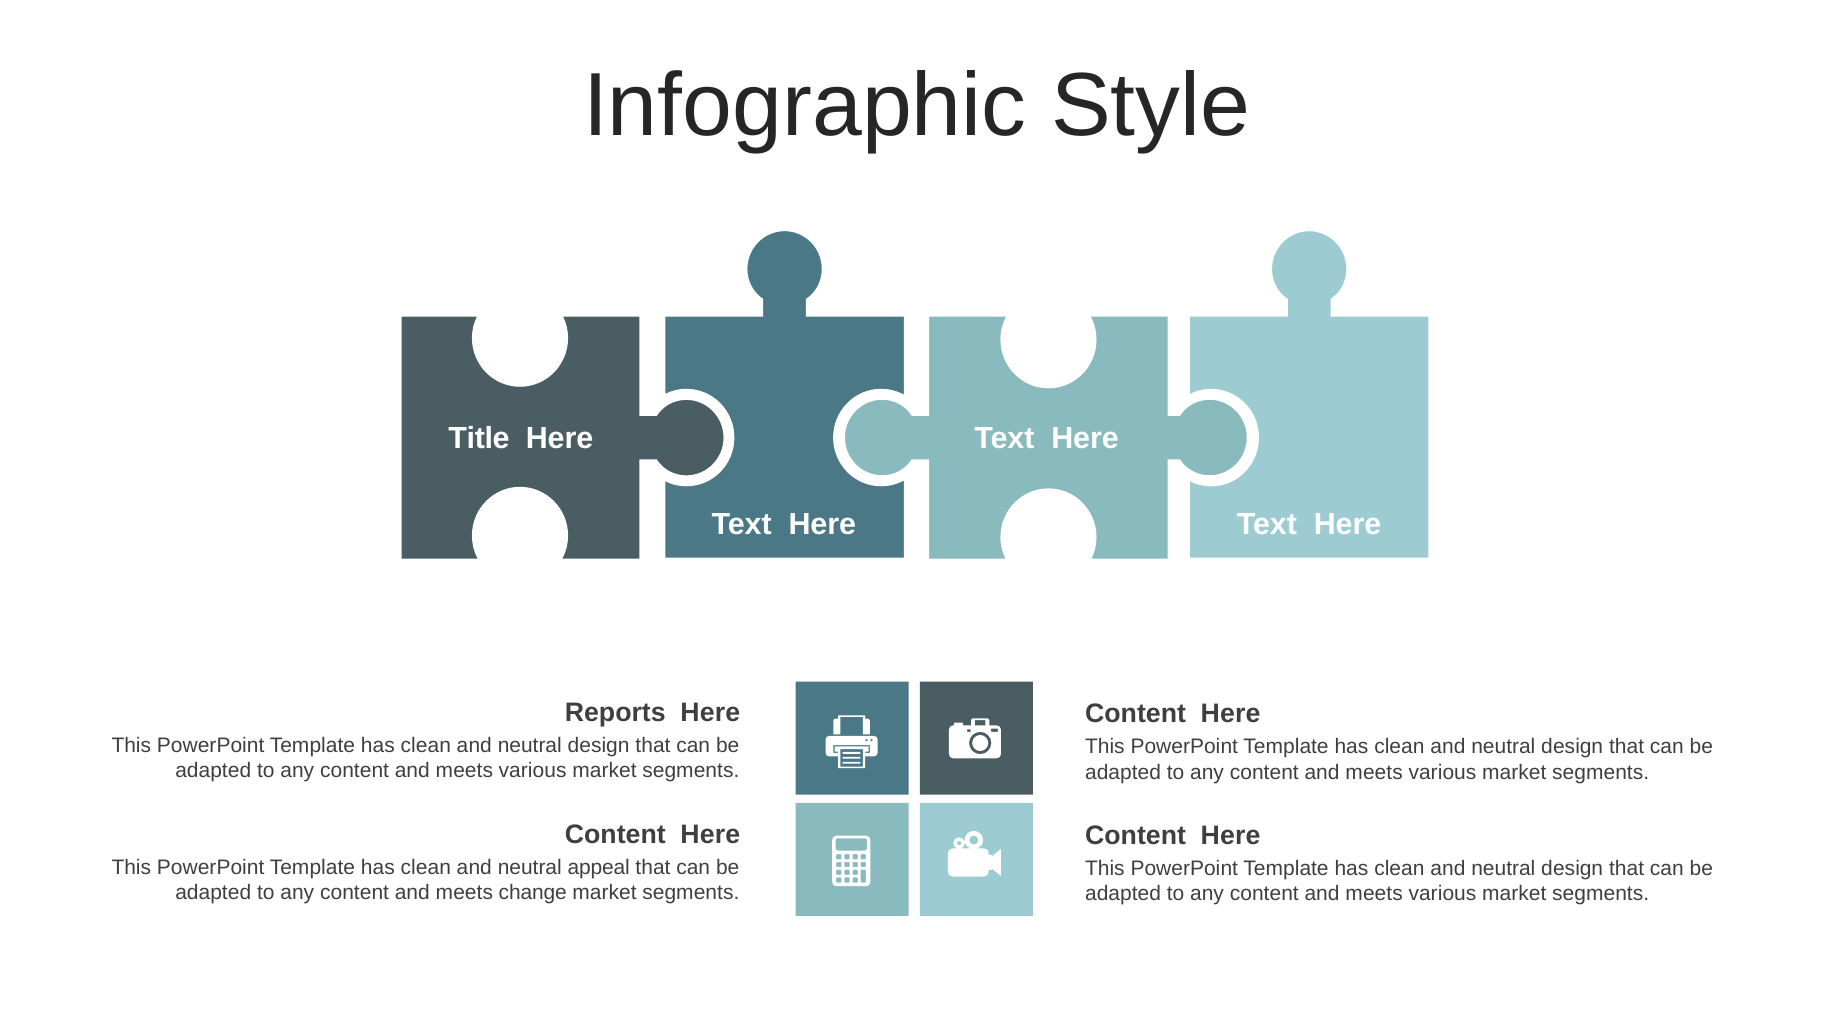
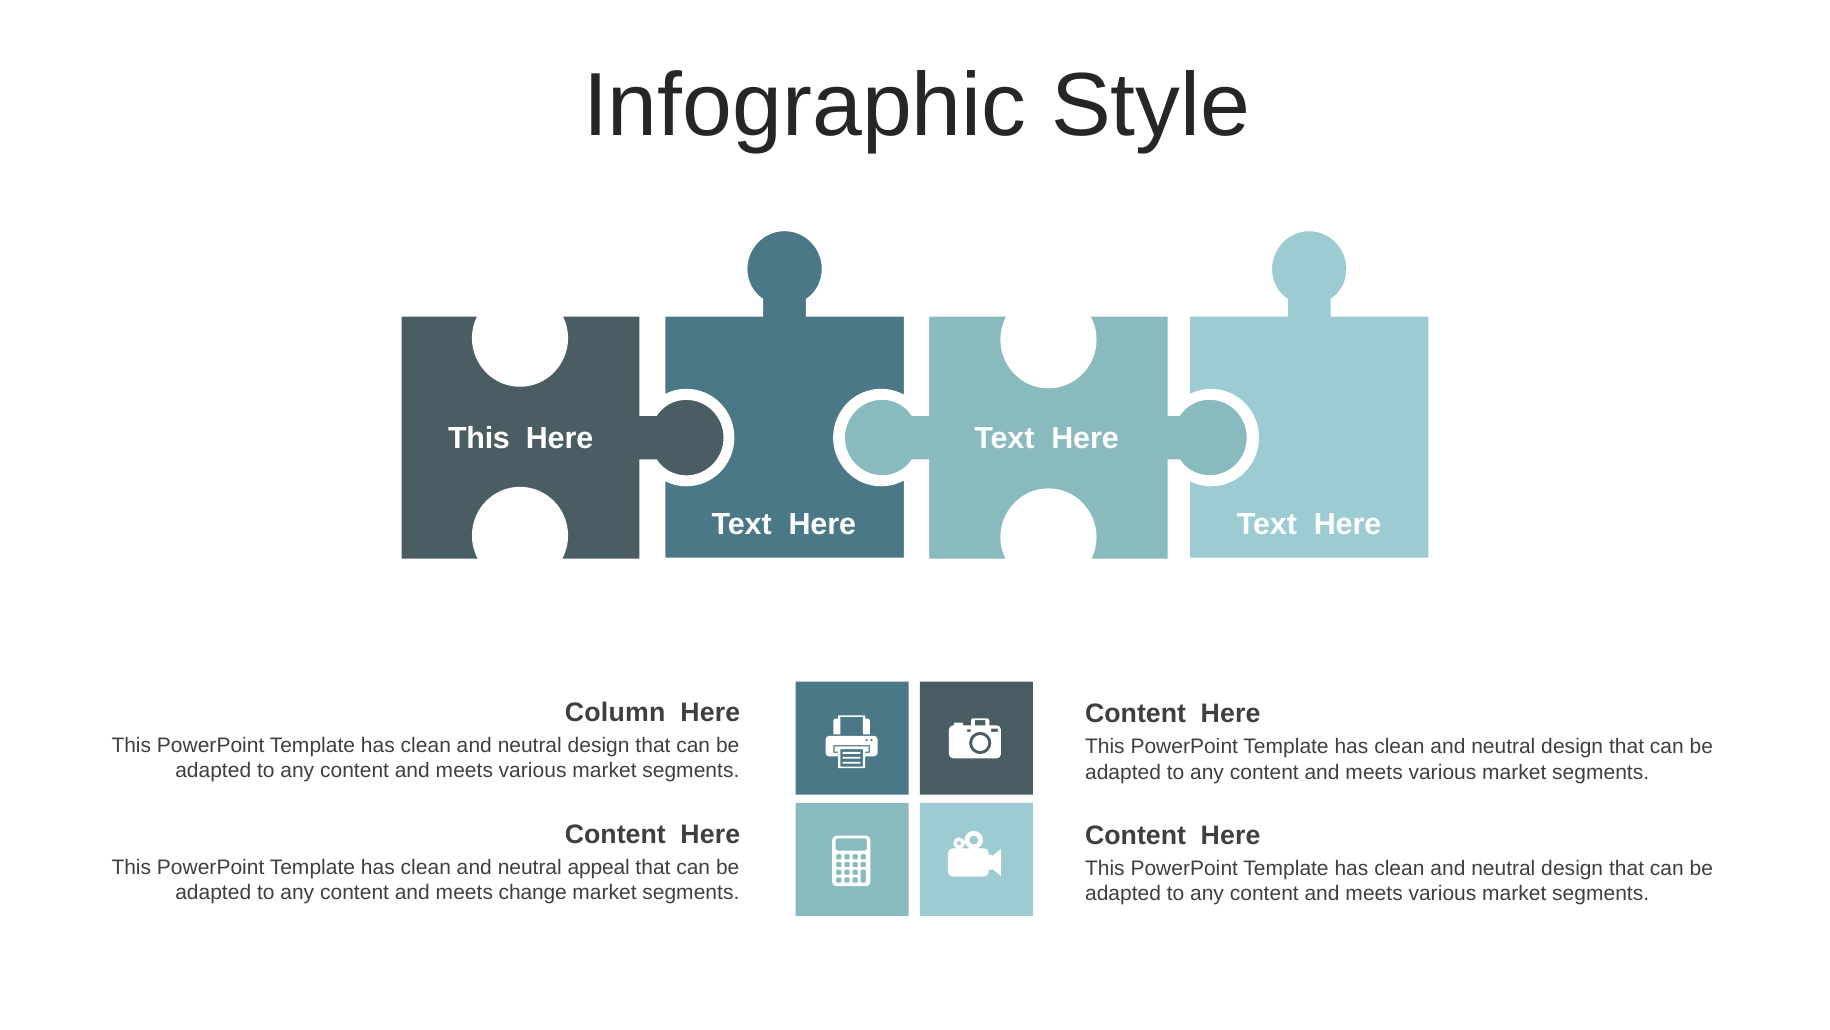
Title at (479, 438): Title -> This
Reports: Reports -> Column
